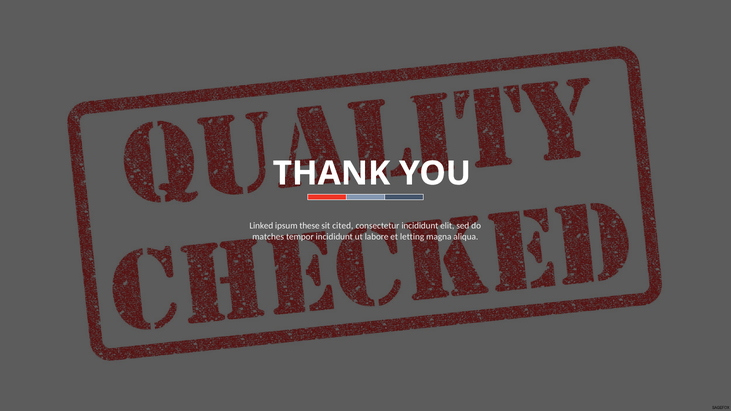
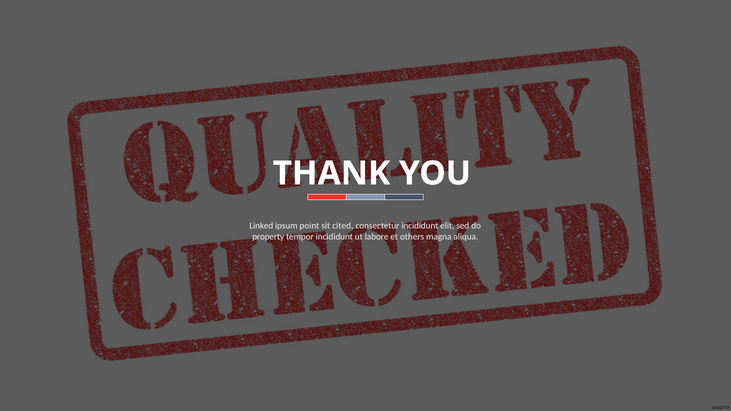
these: these -> point
matches: matches -> property
letting: letting -> others
